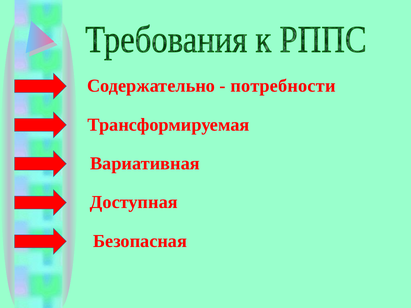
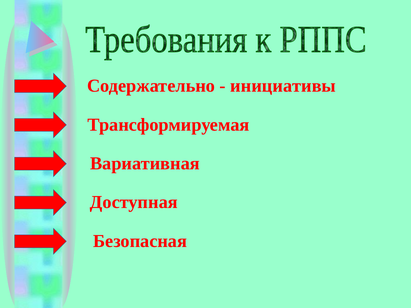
потребности: потребности -> инициативы
